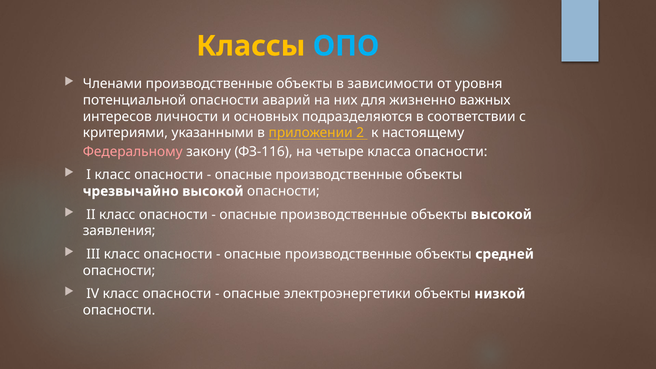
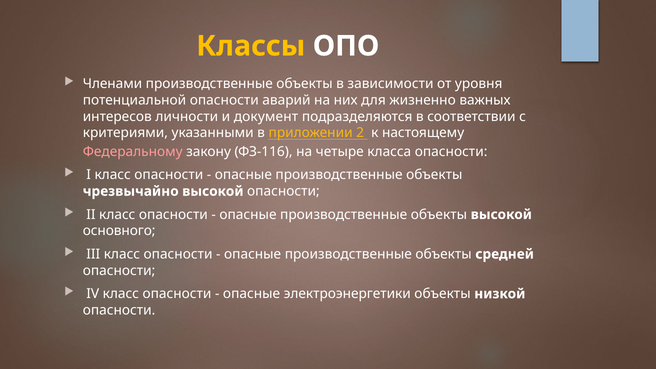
ОПО colour: light blue -> white
основных: основных -> документ
заявления: заявления -> основного
